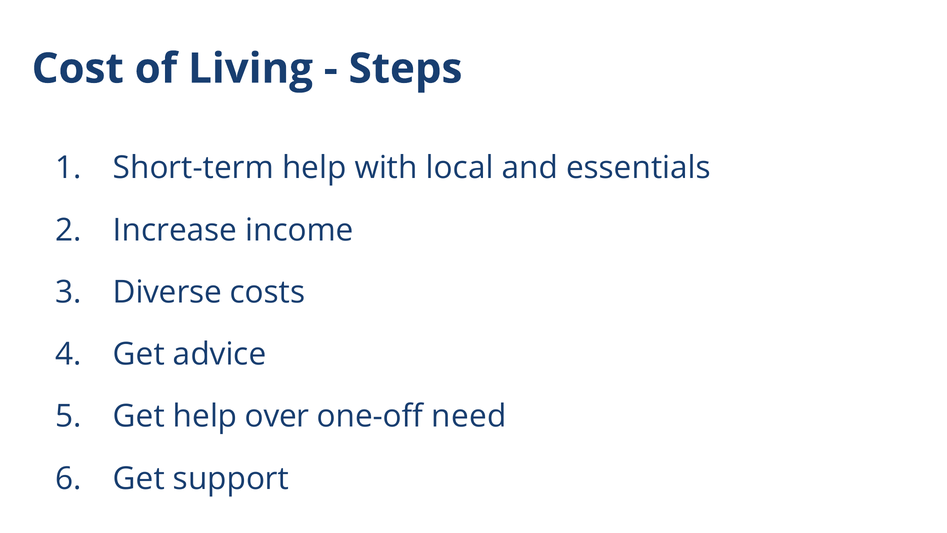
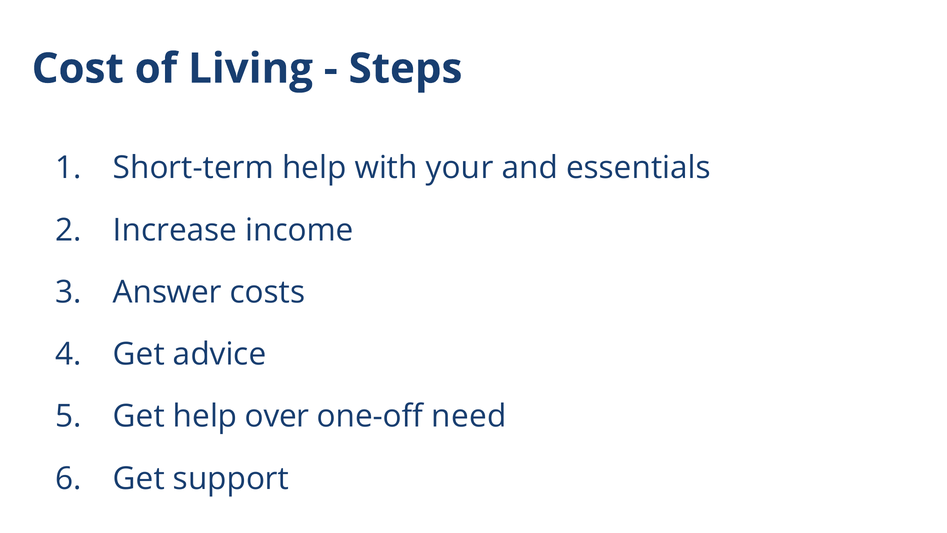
local: local -> your
Diverse: Diverse -> Answer
